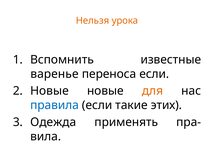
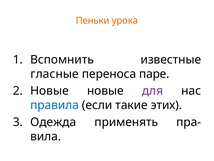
Нельзя: Нельзя -> Пеньки
варенье: варенье -> гласные
переноса если: если -> паре
для colour: orange -> purple
